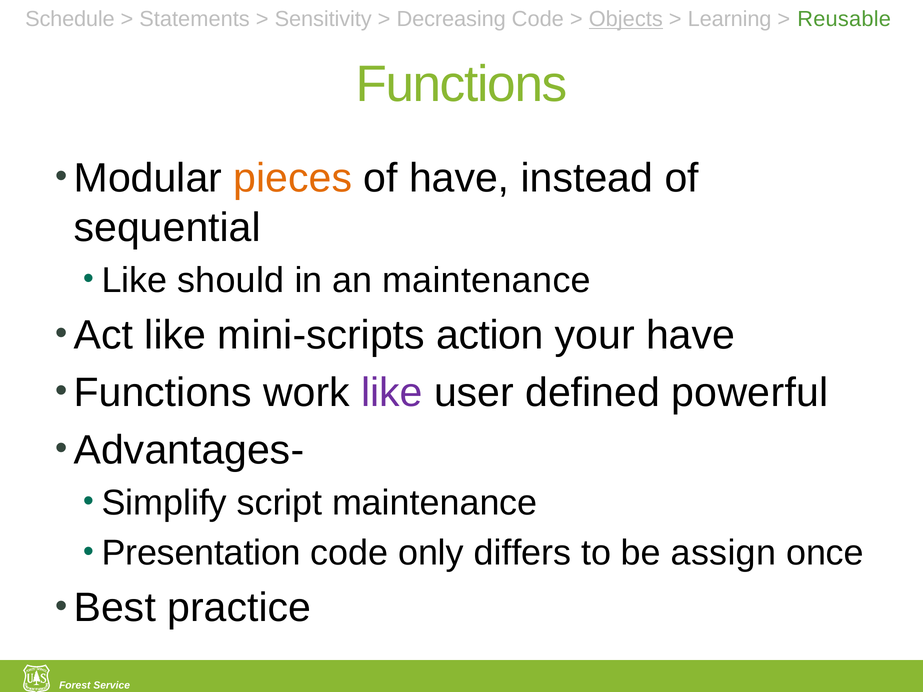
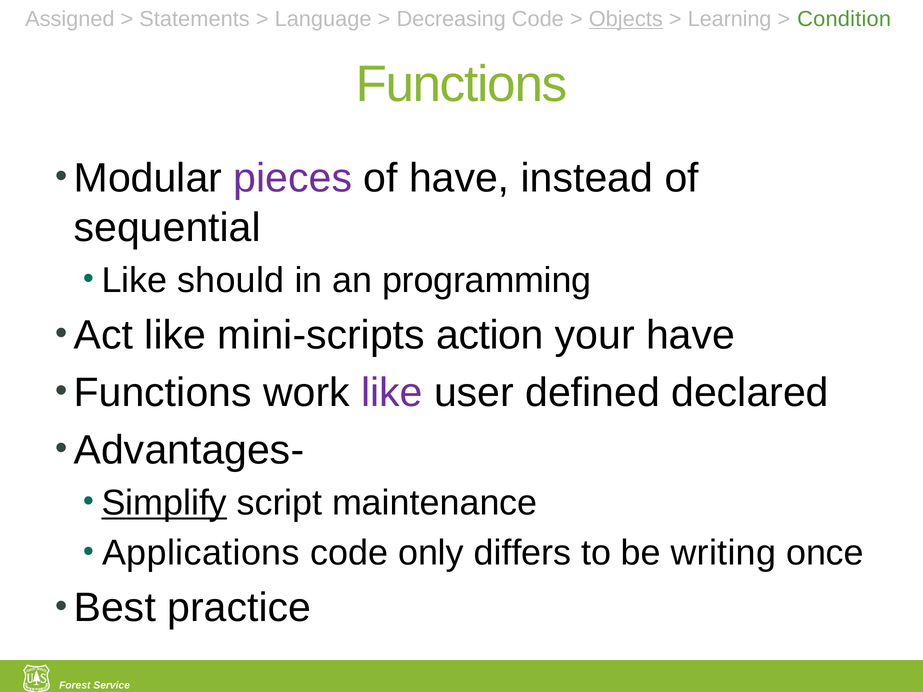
Schedule: Schedule -> Assigned
Sensitivity: Sensitivity -> Language
Reusable: Reusable -> Condition
pieces colour: orange -> purple
an maintenance: maintenance -> programming
powerful: powerful -> declared
Simplify underline: none -> present
Presentation: Presentation -> Applications
assign: assign -> writing
